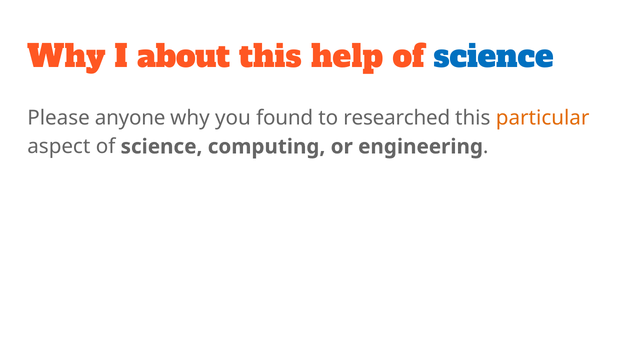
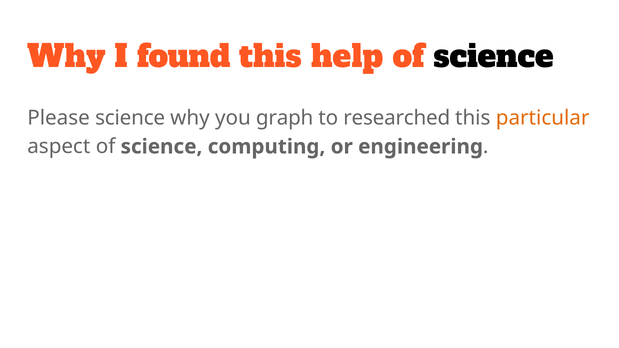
about: about -> found
science at (494, 57) colour: blue -> black
Please anyone: anyone -> science
found: found -> graph
